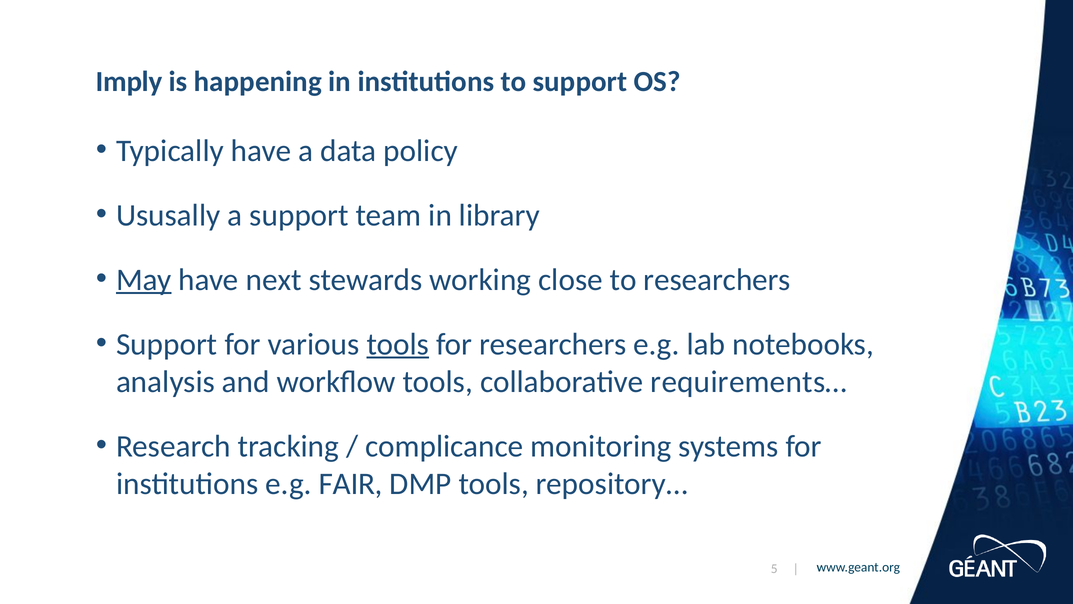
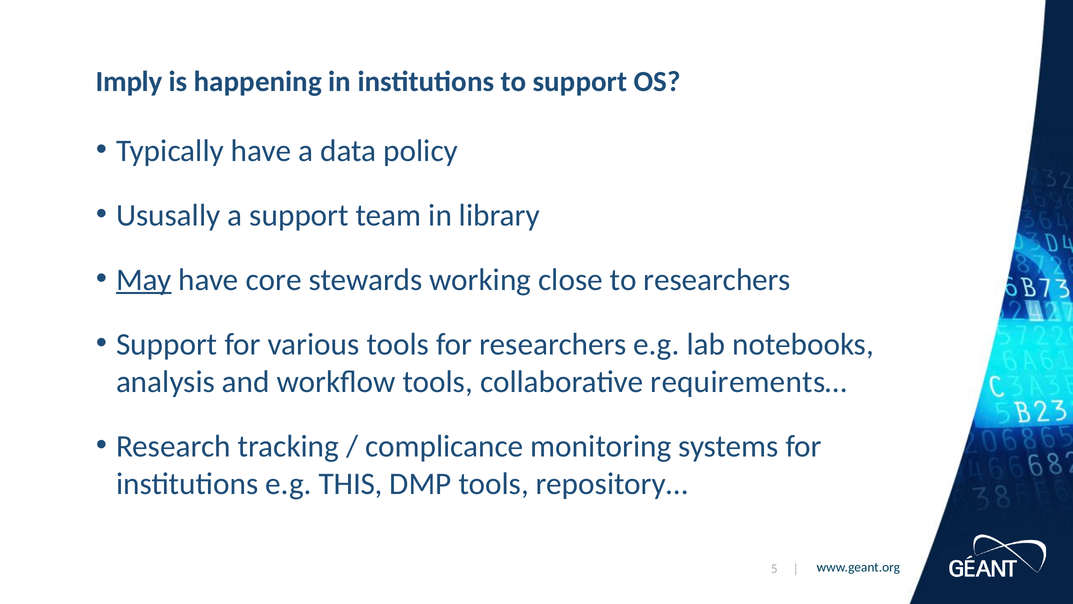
next: next -> core
tools at (398, 344) underline: present -> none
FAIR: FAIR -> THIS
